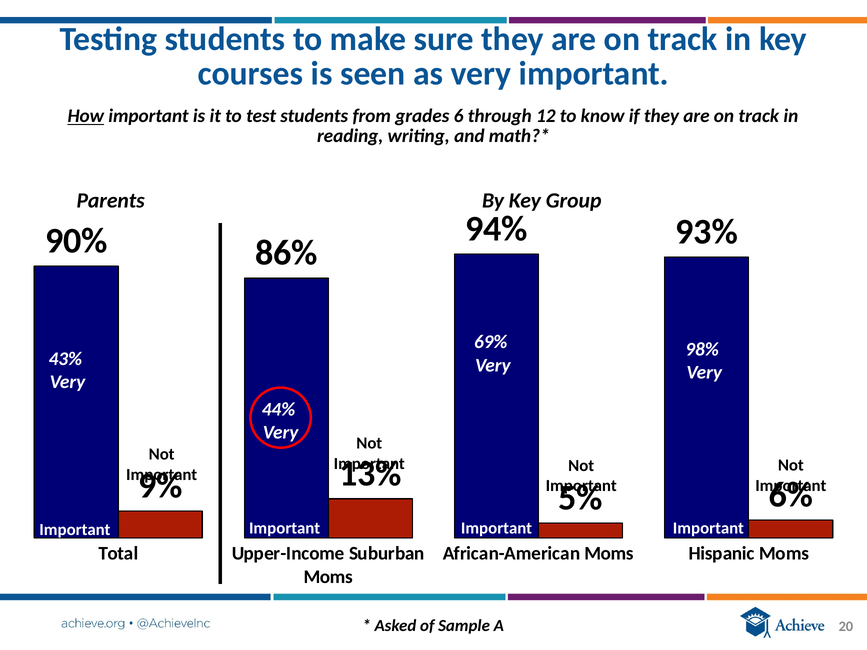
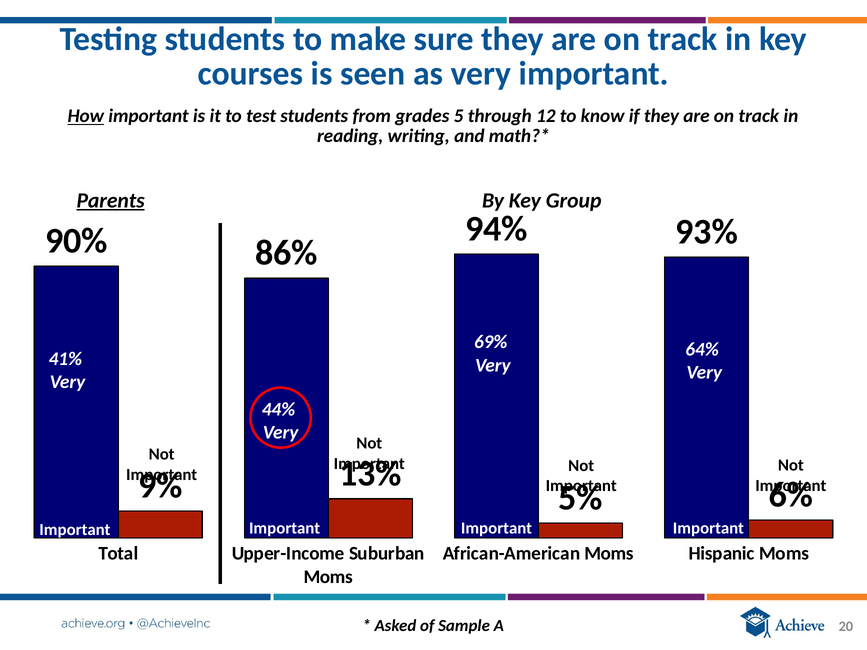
6: 6 -> 5
Parents underline: none -> present
98%: 98% -> 64%
43%: 43% -> 41%
